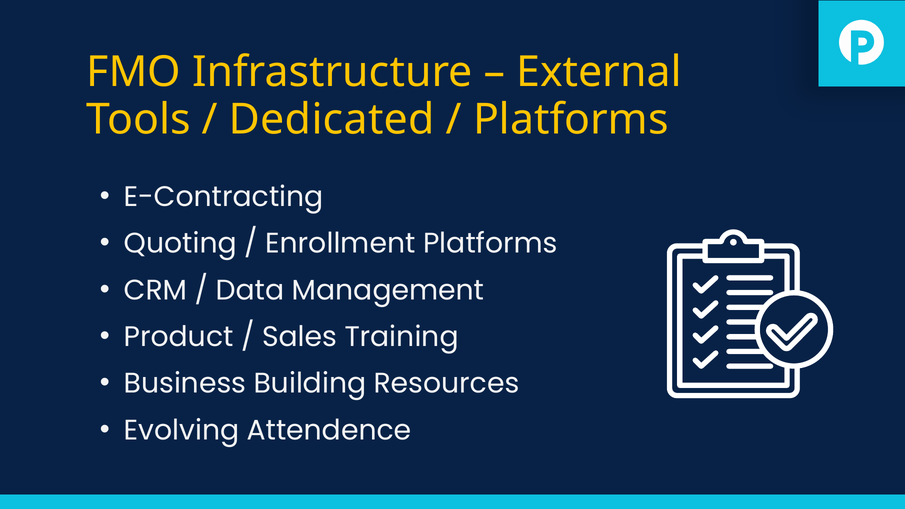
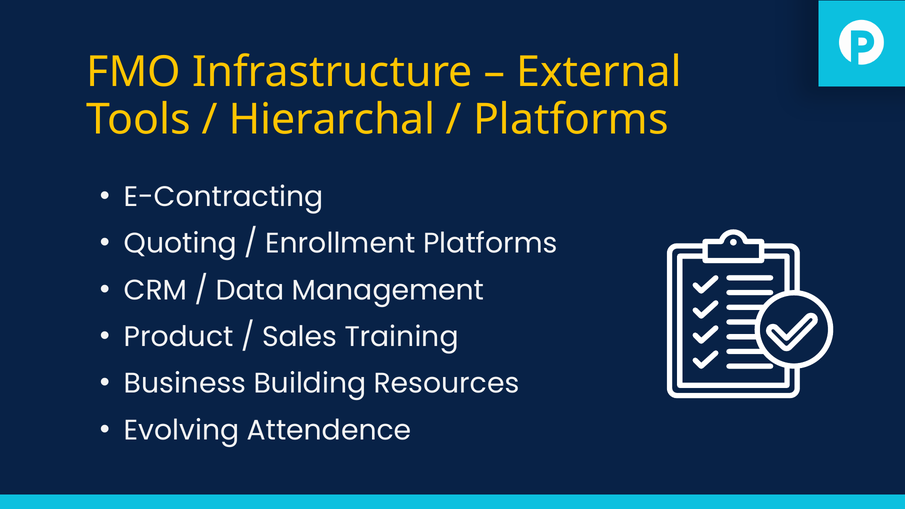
Dedicated: Dedicated -> Hierarchal
